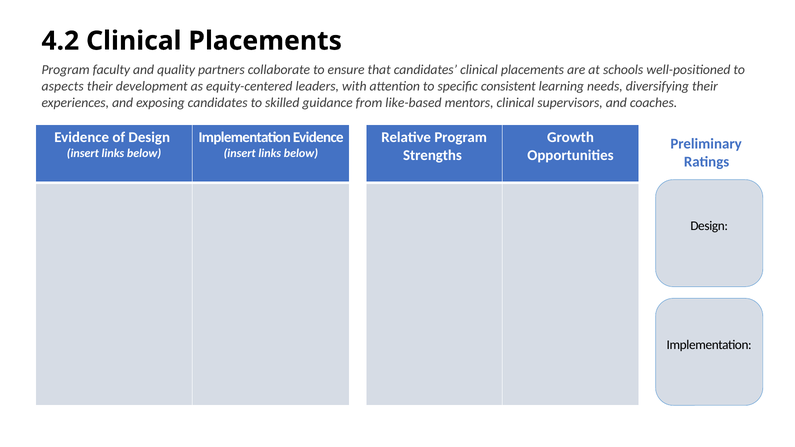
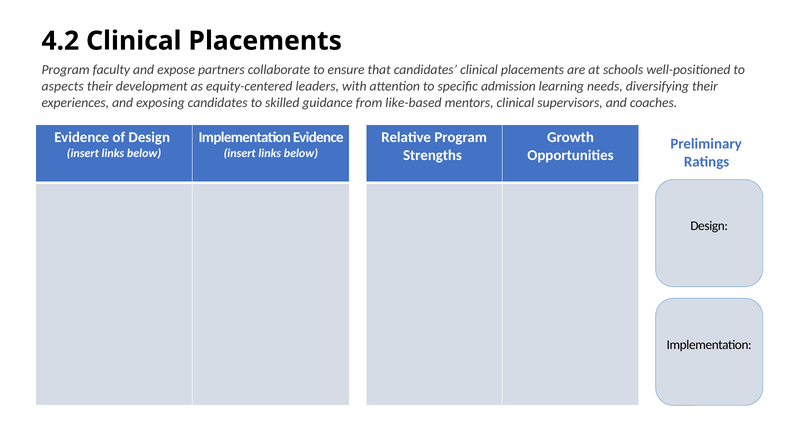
quality: quality -> expose
consistent: consistent -> admission
